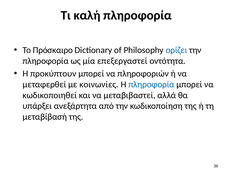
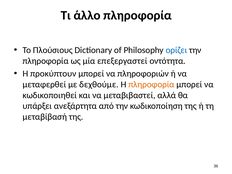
καλή: καλή -> άλλο
Πρόσκαιρο: Πρόσκαιρο -> Πλούσιους
κοινωνίες: κοινωνίες -> δεχθούμε
πληροφορία at (151, 84) colour: blue -> orange
